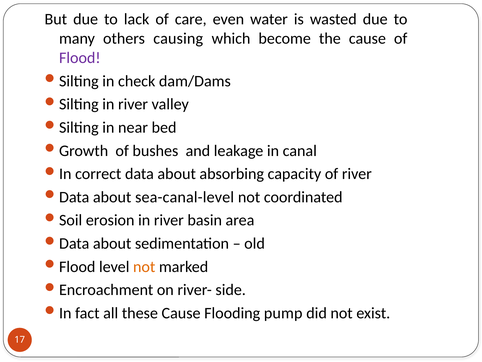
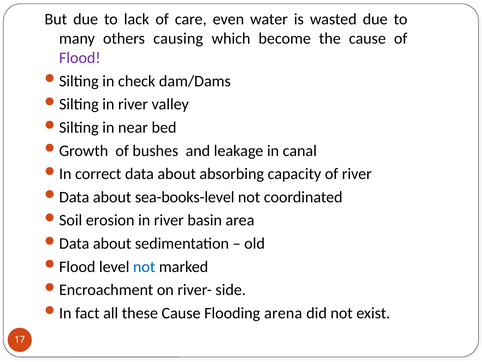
sea-canal-level: sea-canal-level -> sea-books-level
not at (144, 266) colour: orange -> blue
pump: pump -> arena
